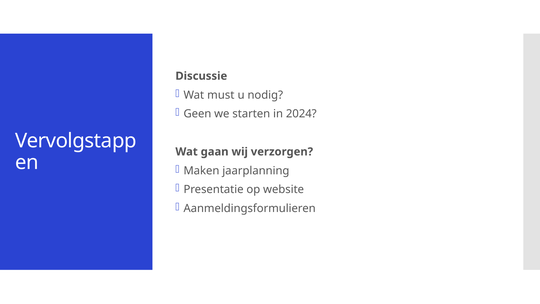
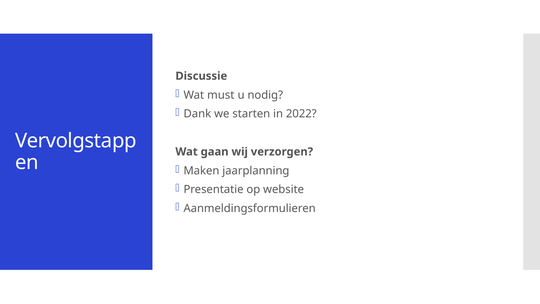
Geen: Geen -> Dank
2024: 2024 -> 2022
